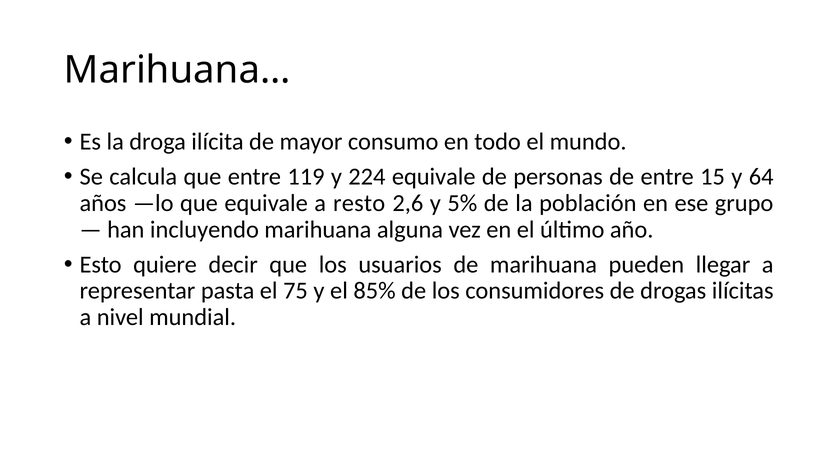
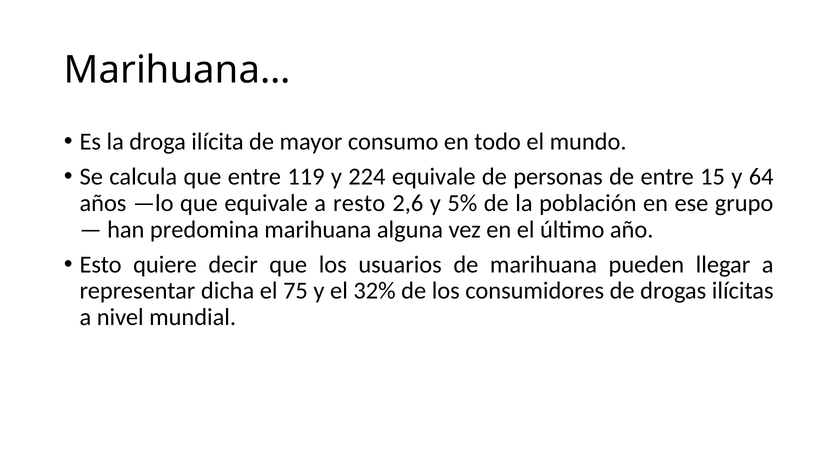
incluyendo: incluyendo -> predomina
pasta: pasta -> dicha
85%: 85% -> 32%
